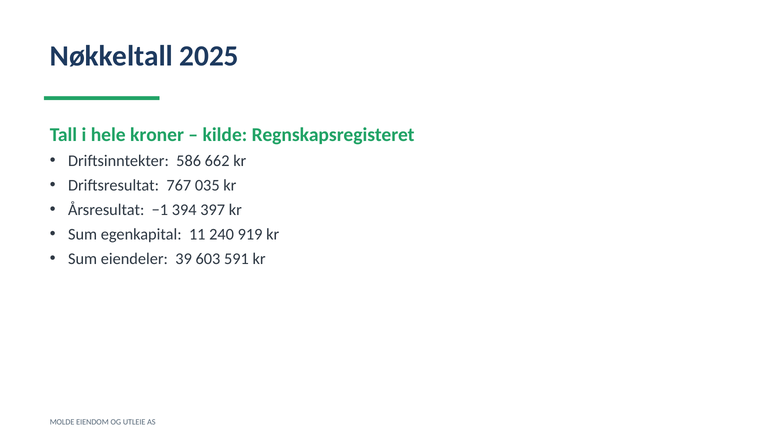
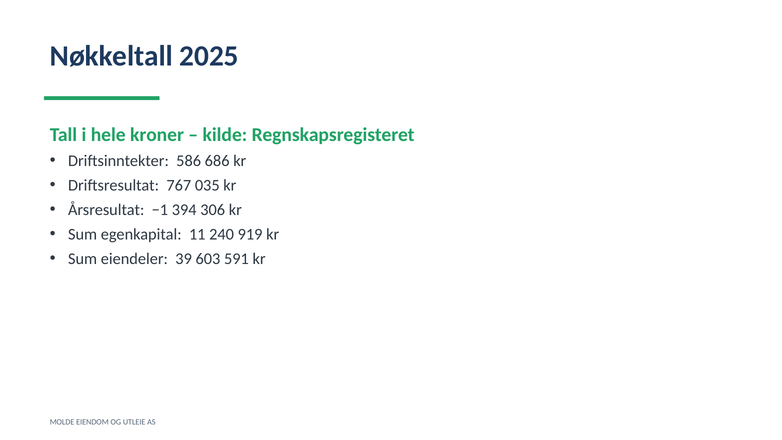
662: 662 -> 686
397: 397 -> 306
